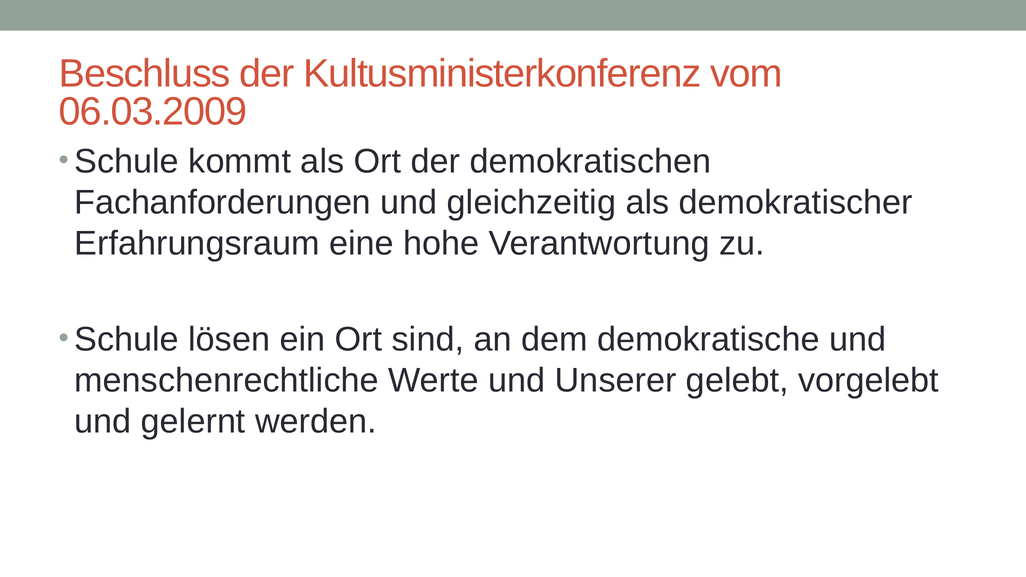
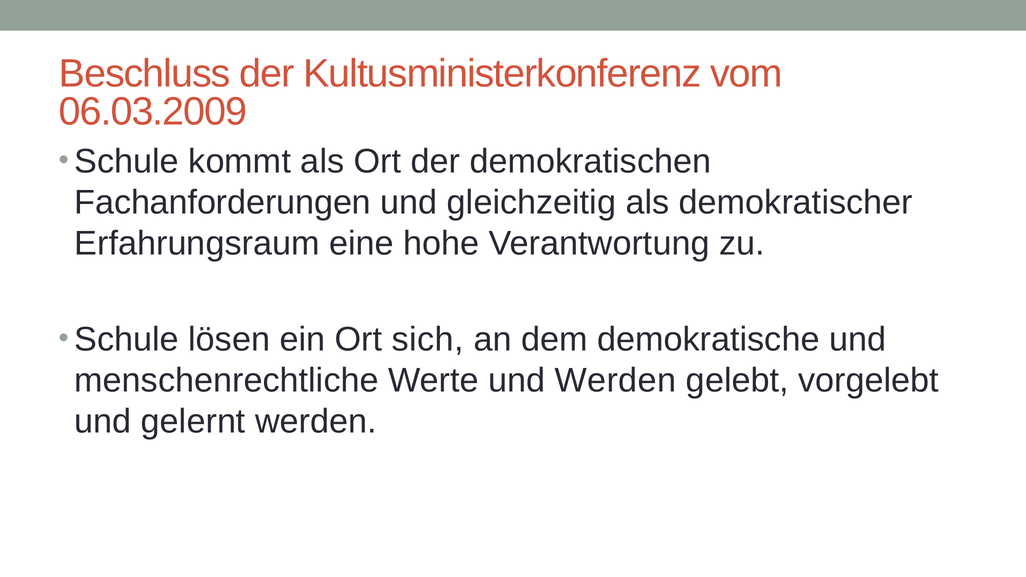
sind: sind -> sich
und Unserer: Unserer -> Werden
